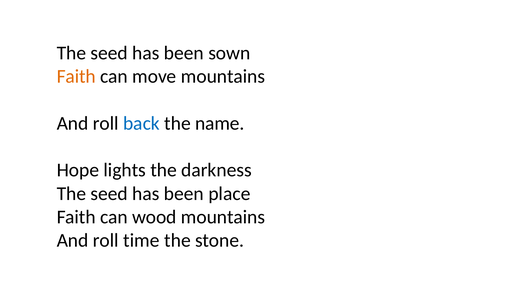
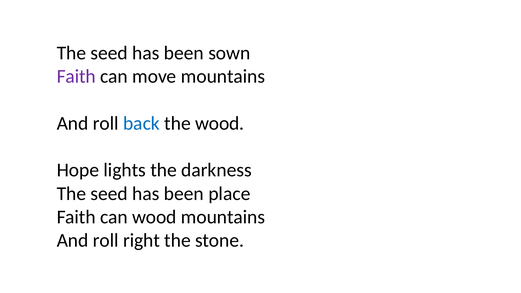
Faith at (76, 76) colour: orange -> purple
the name: name -> wood
time: time -> right
